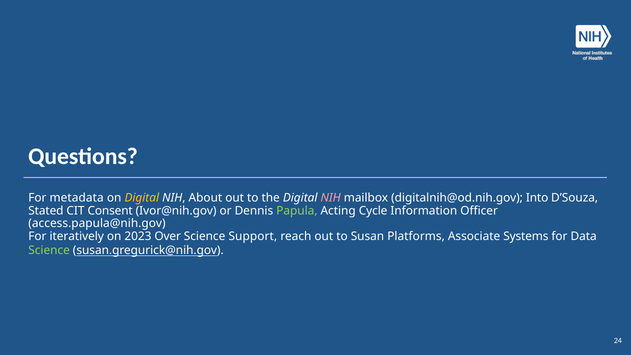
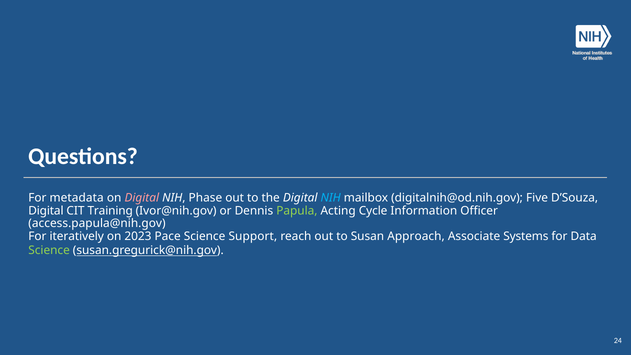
Digital at (142, 198) colour: yellow -> pink
About: About -> Phase
NIH at (331, 198) colour: pink -> light blue
Into: Into -> Five
Stated at (46, 211): Stated -> Digital
Consent: Consent -> Training
Over: Over -> Pace
Platforms: Platforms -> Approach
